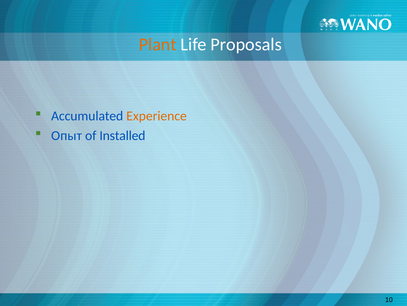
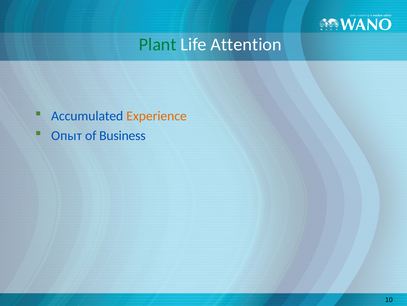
Plant colour: orange -> green
Proposals: Proposals -> Attention
Installed: Installed -> Business
